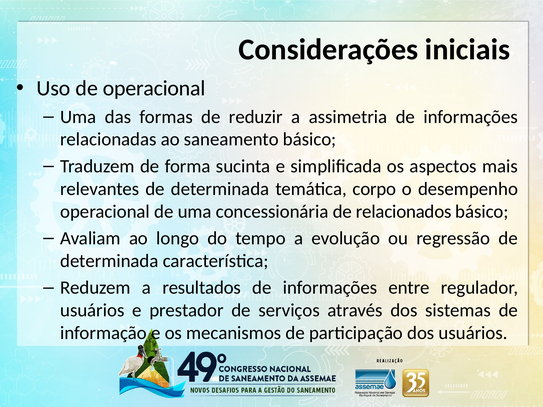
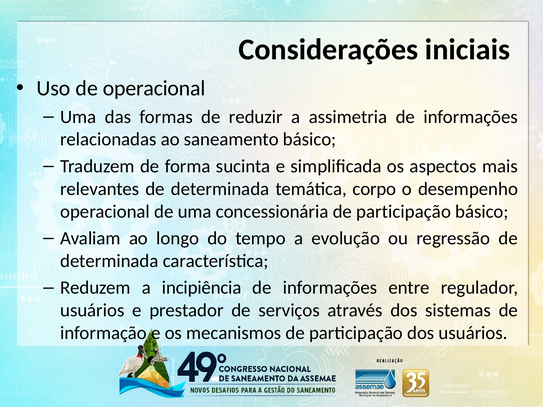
concessionária de relacionados: relacionados -> participação
resultados: resultados -> incipiência
